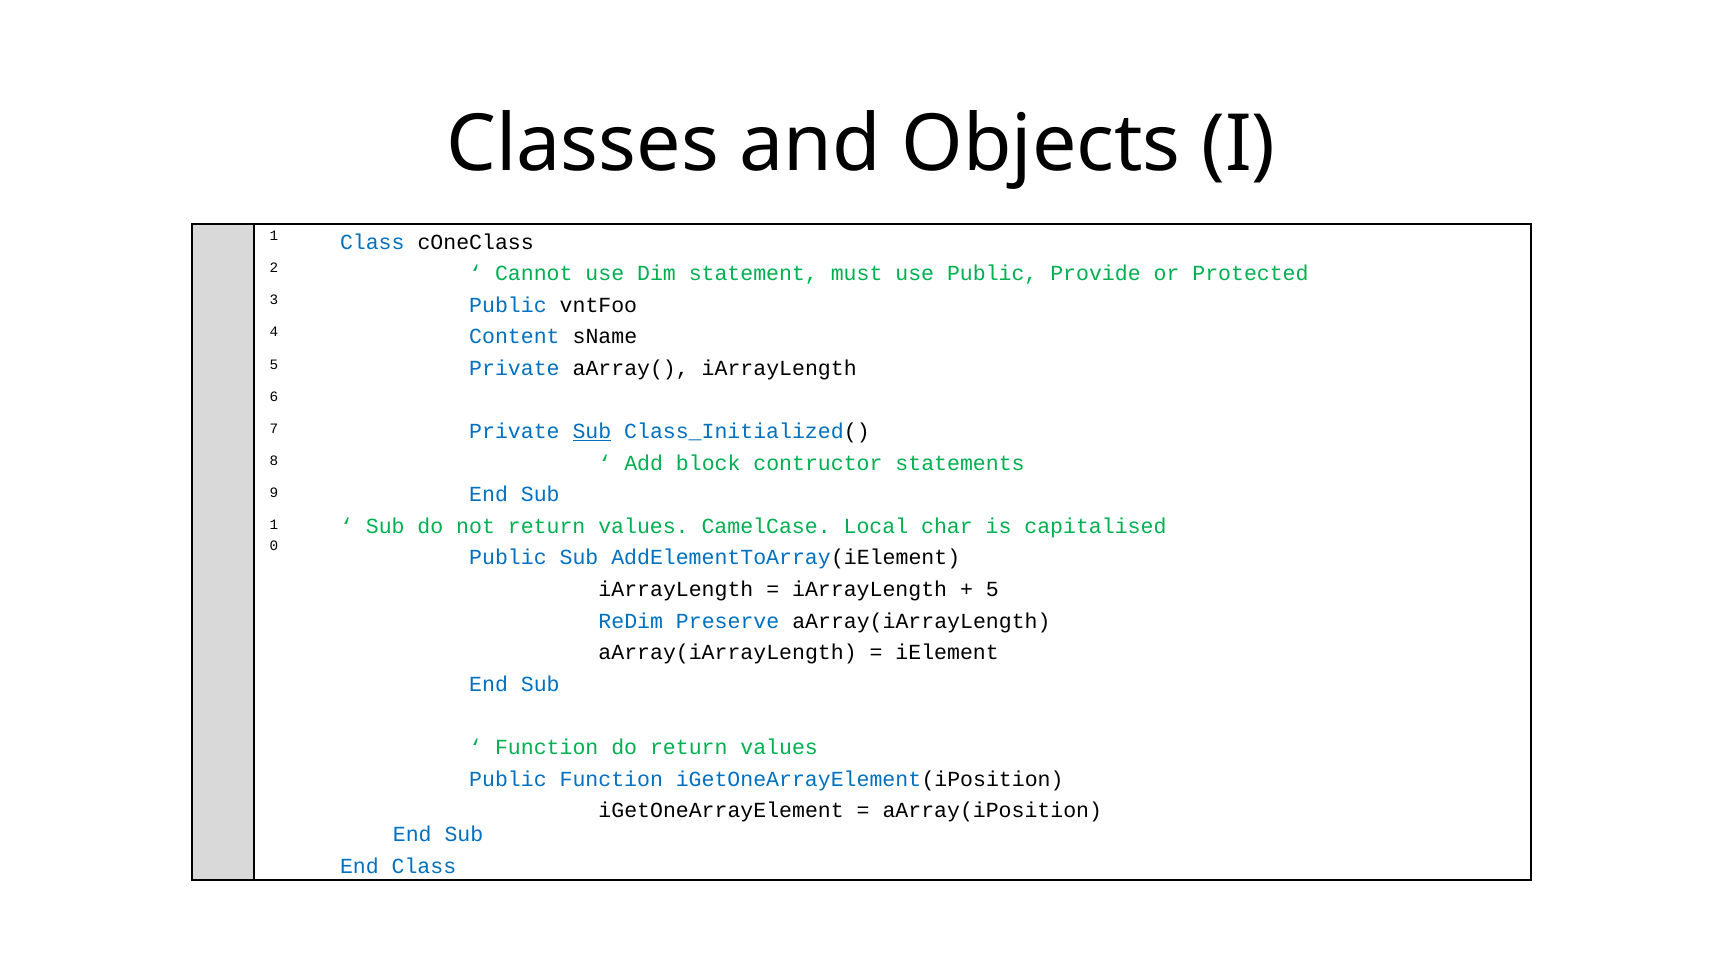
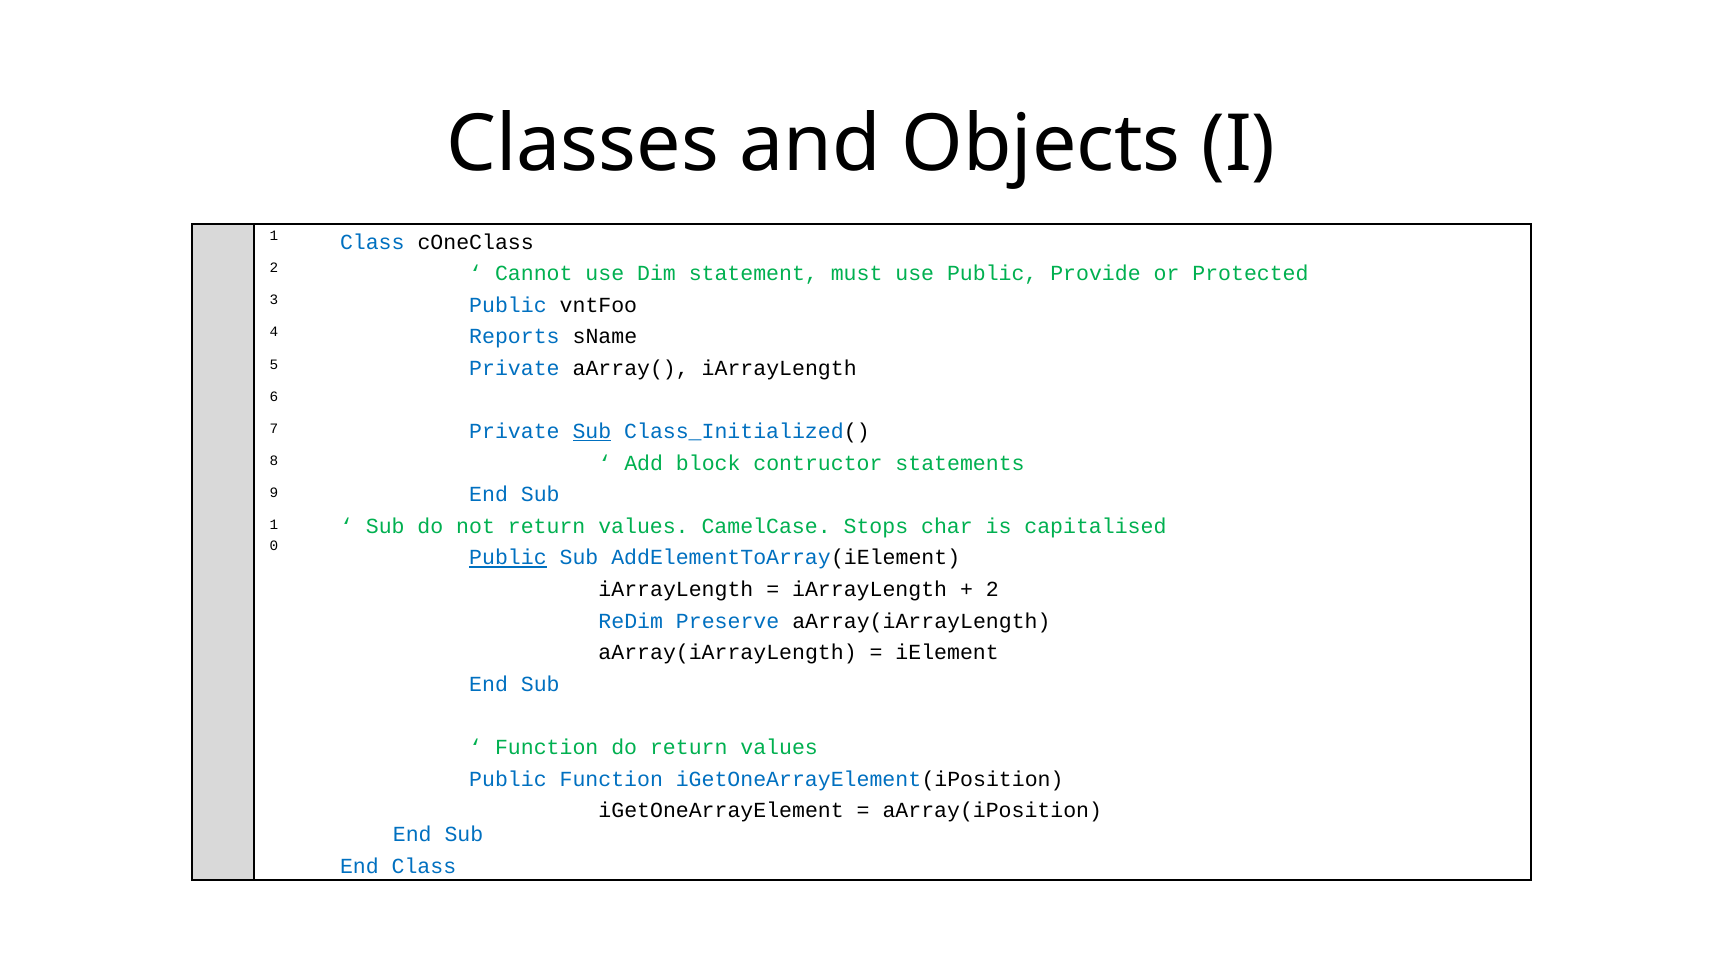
Content: Content -> Reports
Local: Local -> Stops
Public at (508, 558) underline: none -> present
5 at (992, 590): 5 -> 2
